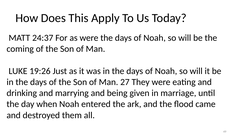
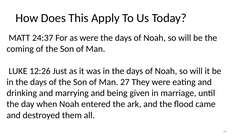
19:26: 19:26 -> 12:26
